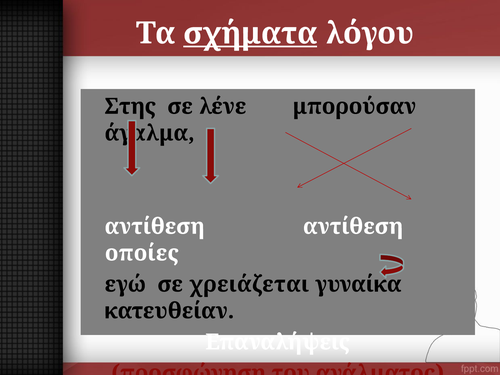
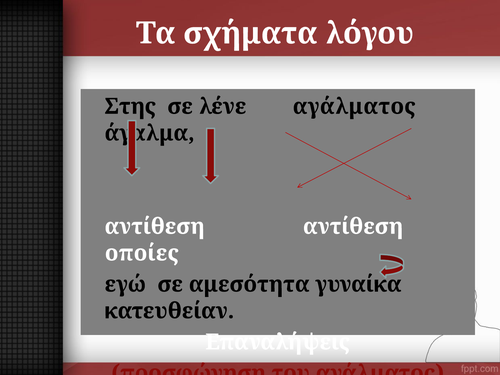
σχήματα underline: present -> none
λένε μπορούσαν: μπορούσαν -> αγάλματος
χρειάζεται: χρειάζεται -> αμεσότητα
